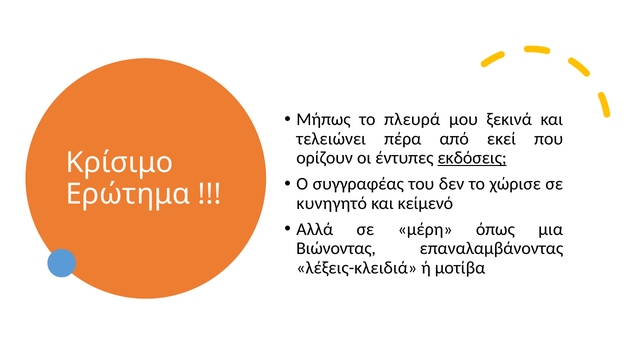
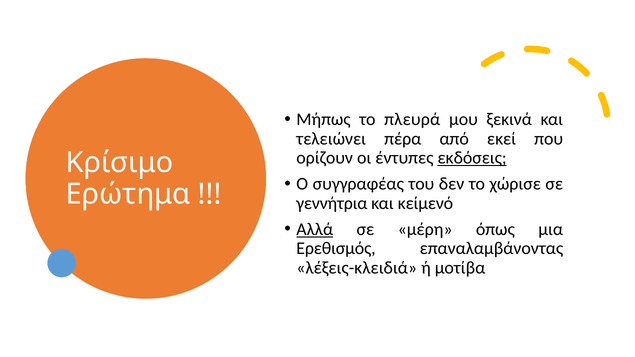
κυνηγητό: κυνηγητό -> γεννήτρια
Αλλά underline: none -> present
Βιώνοντας: Βιώνοντας -> Ερεθισμός
